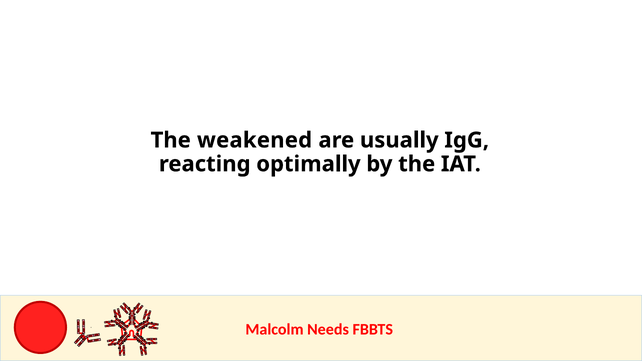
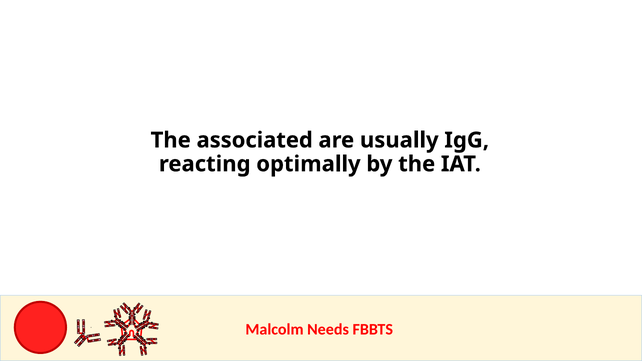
weakened: weakened -> associated
